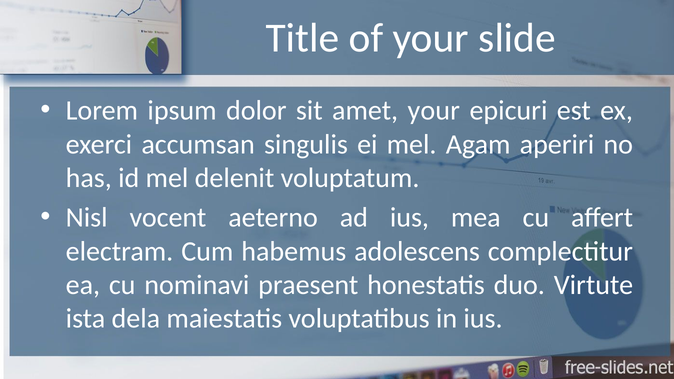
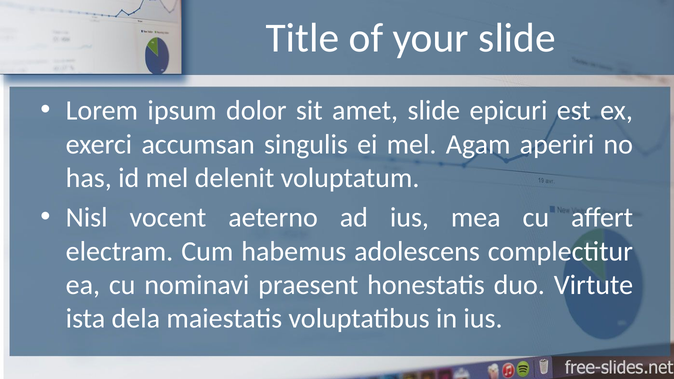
amet your: your -> slide
